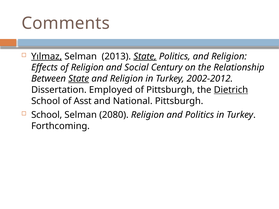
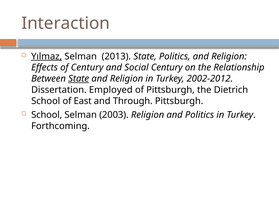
Comments: Comments -> Interaction
State at (145, 56) underline: present -> none
of Religion: Religion -> Century
Dietrich underline: present -> none
Asst: Asst -> East
National: National -> Through
2080: 2080 -> 2003
